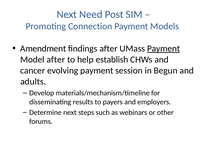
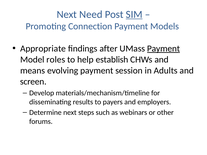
SIM underline: none -> present
Amendment: Amendment -> Appropriate
Model after: after -> roles
cancer: cancer -> means
Begun: Begun -> Adults
adults: adults -> screen
